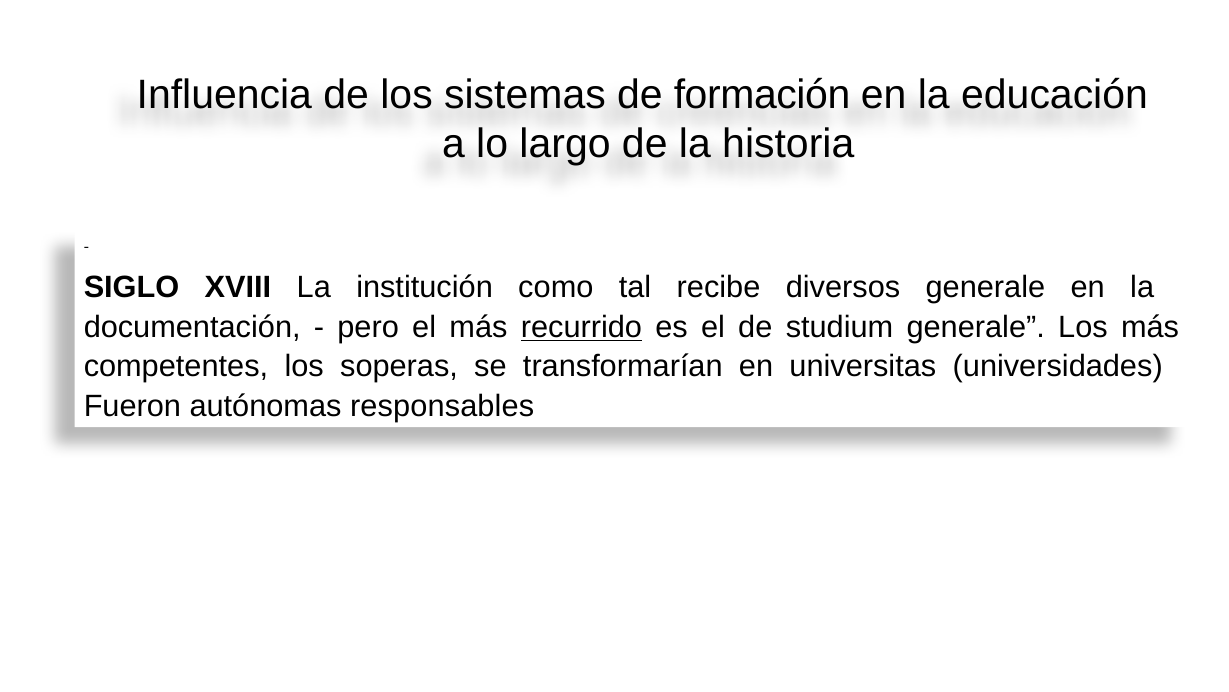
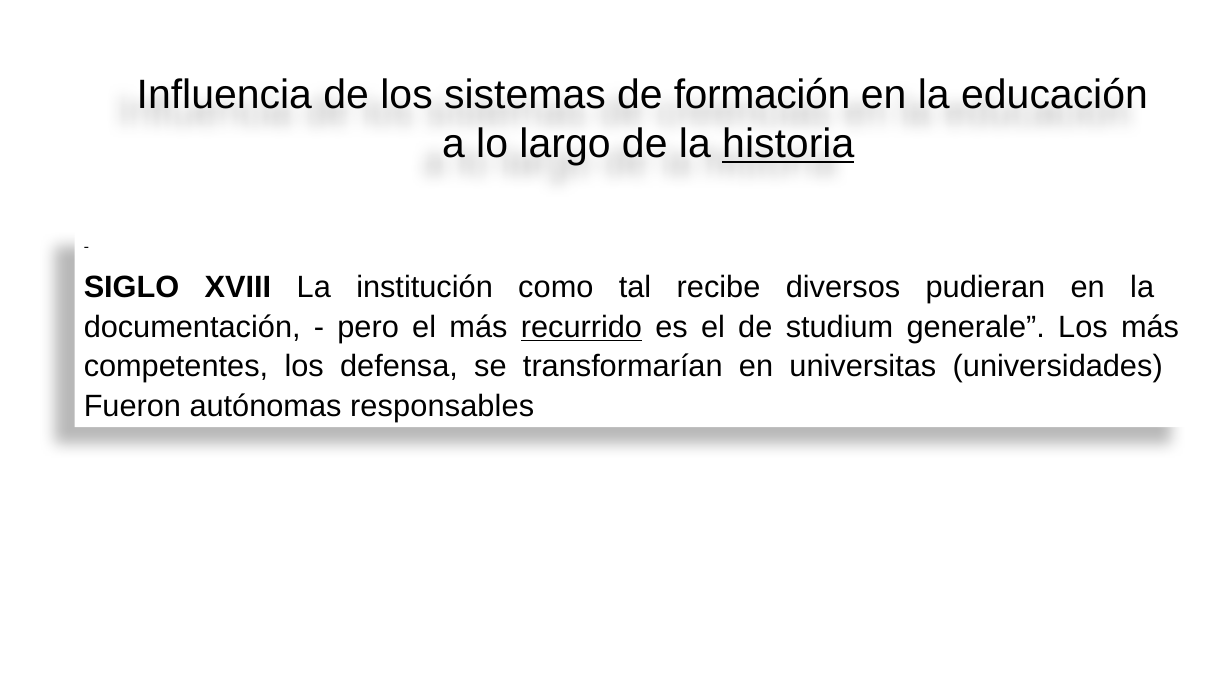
historia underline: none -> present
diversos generale: generale -> pudieran
soperas: soperas -> defensa
